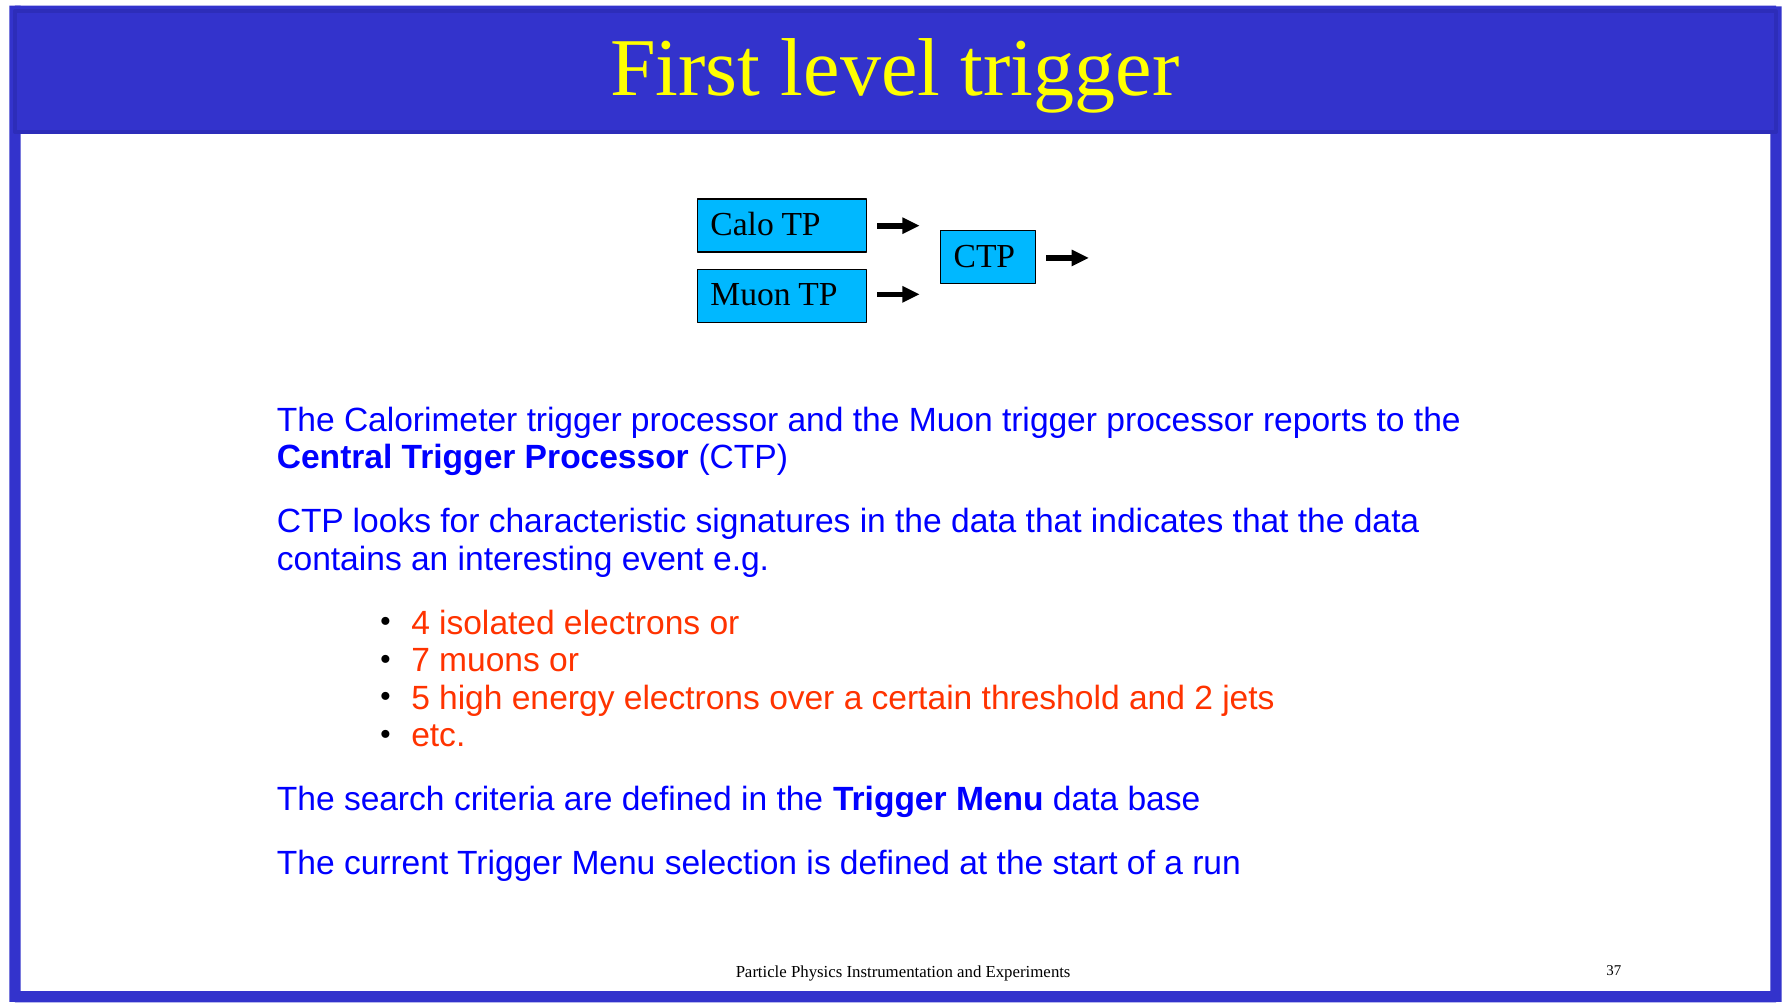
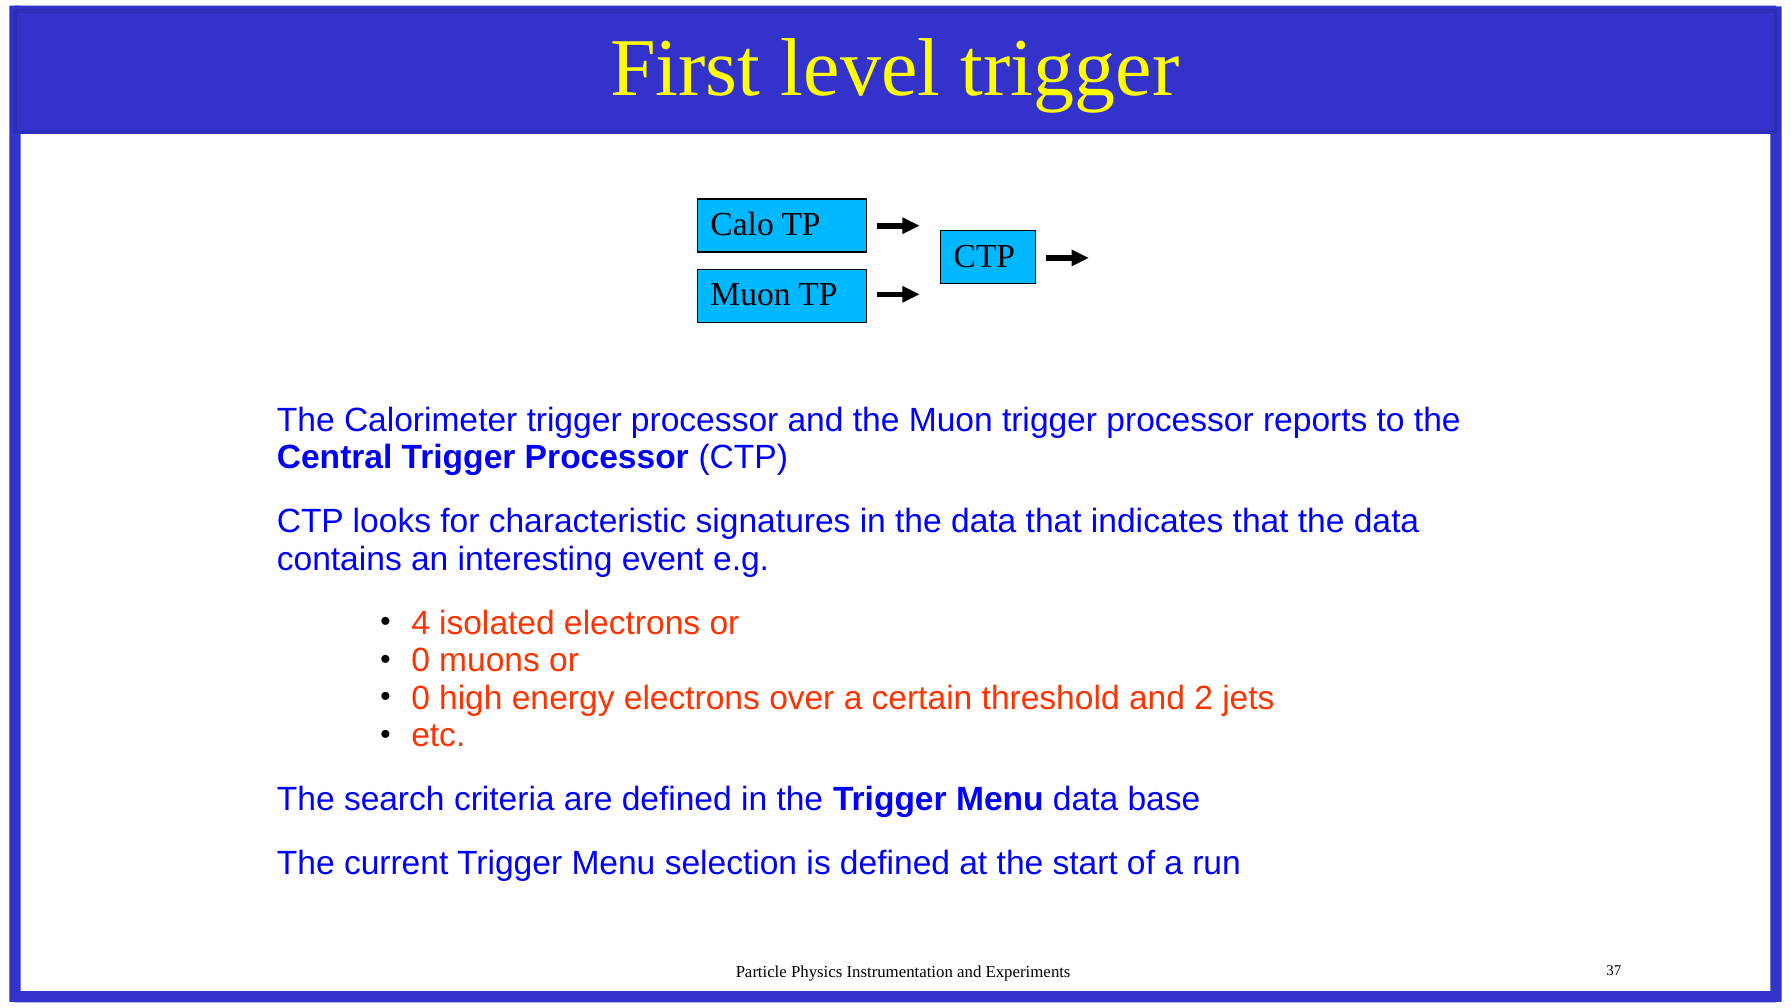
7 at (421, 660): 7 -> 0
5 at (421, 698): 5 -> 0
